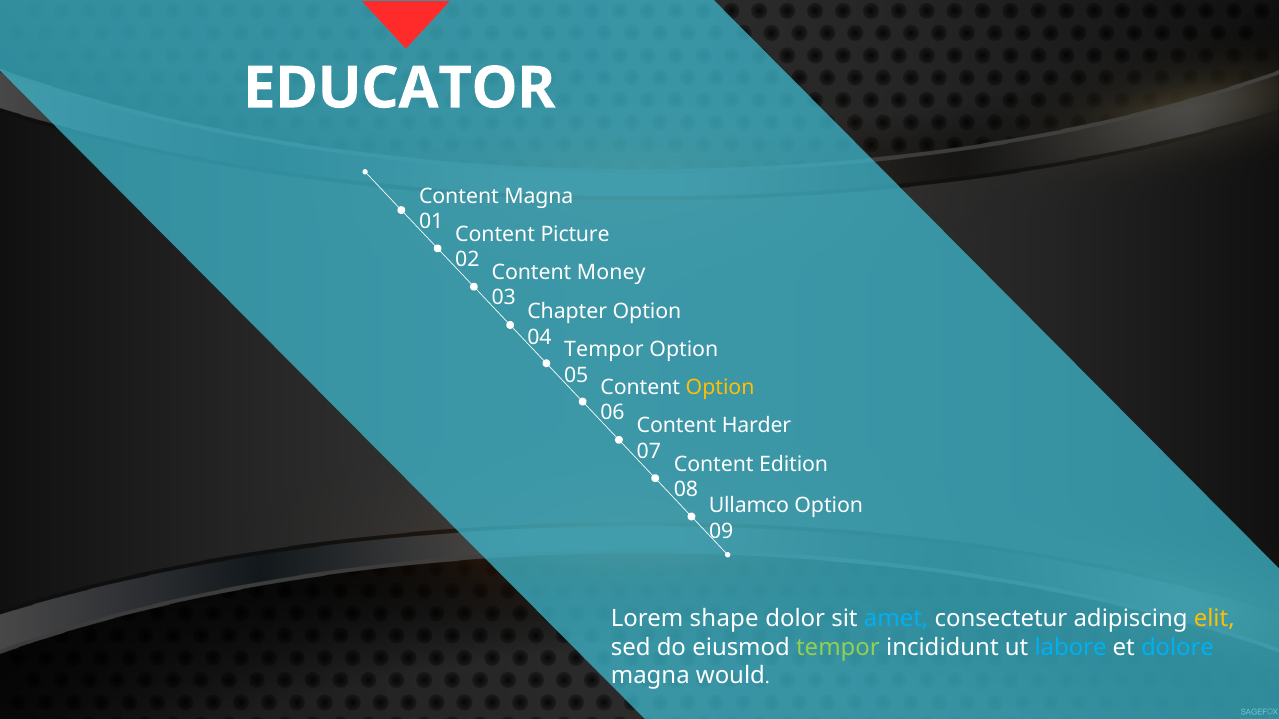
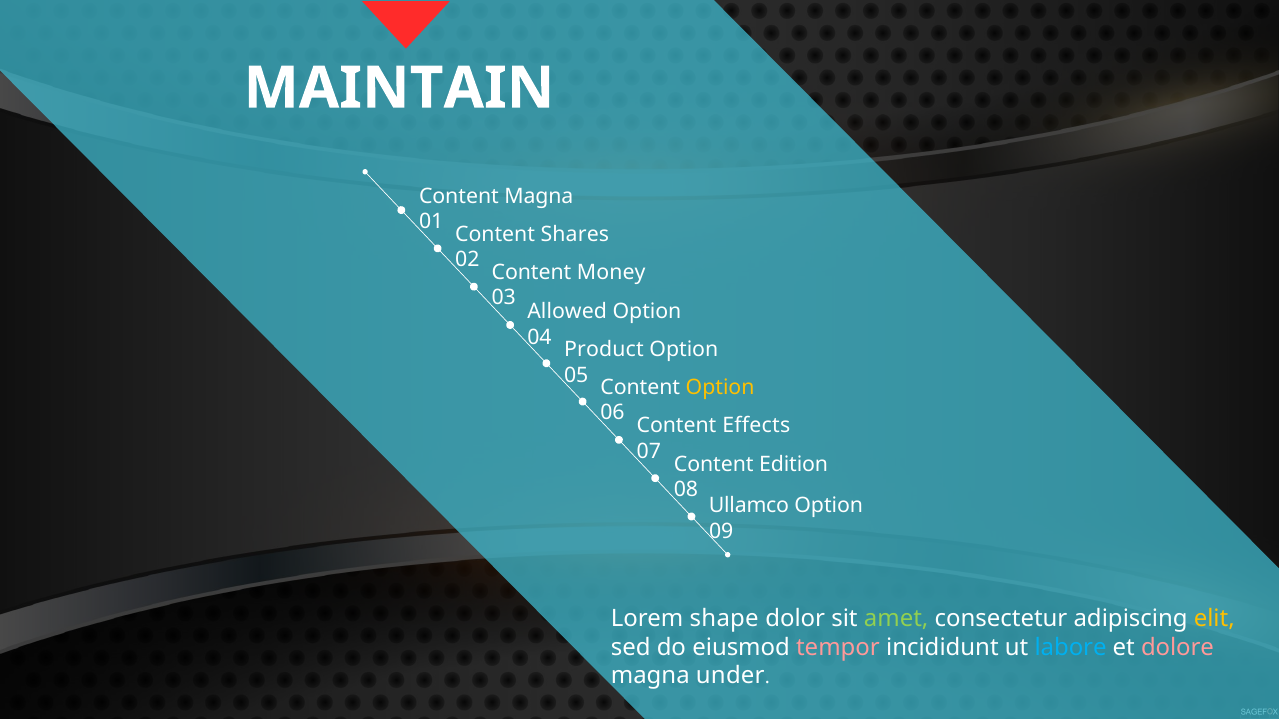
EDUCATOR: EDUCATOR -> MAINTAIN
Picture: Picture -> Shares
Chapter: Chapter -> Allowed
Tempor at (604, 350): Tempor -> Product
Harder: Harder -> Effects
amet colour: light blue -> light green
tempor at (838, 648) colour: light green -> pink
dolore colour: light blue -> pink
would: would -> under
